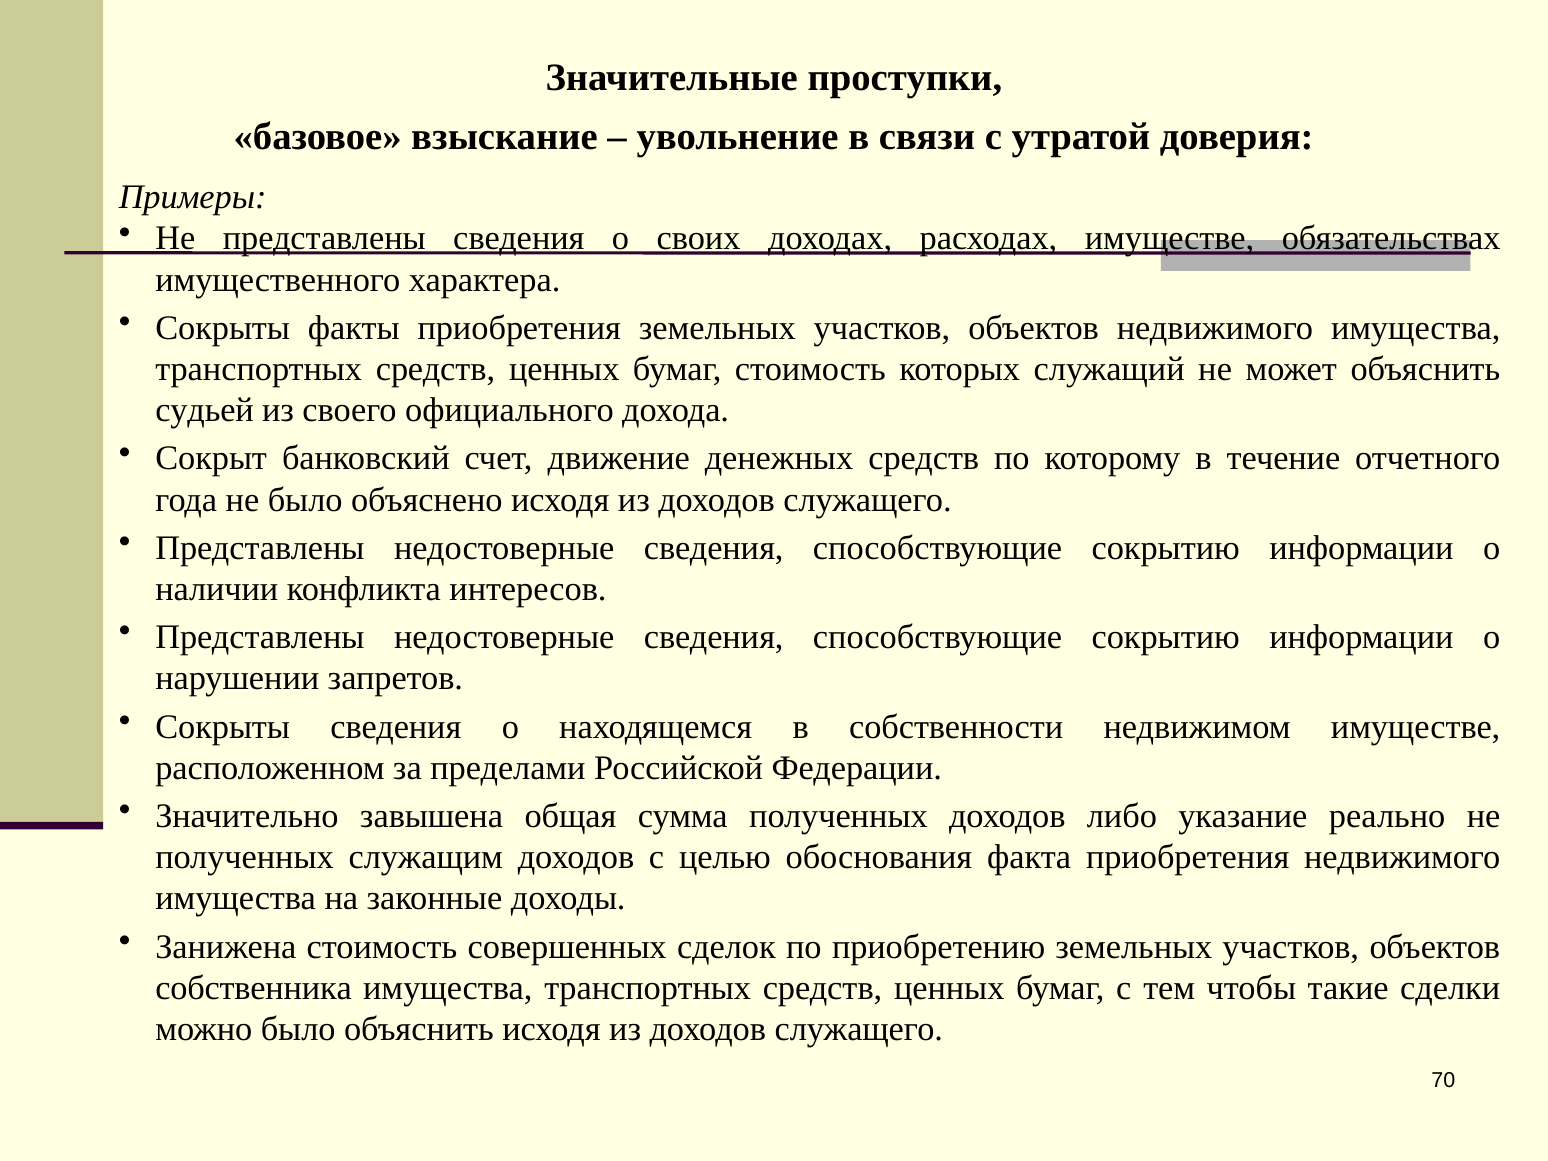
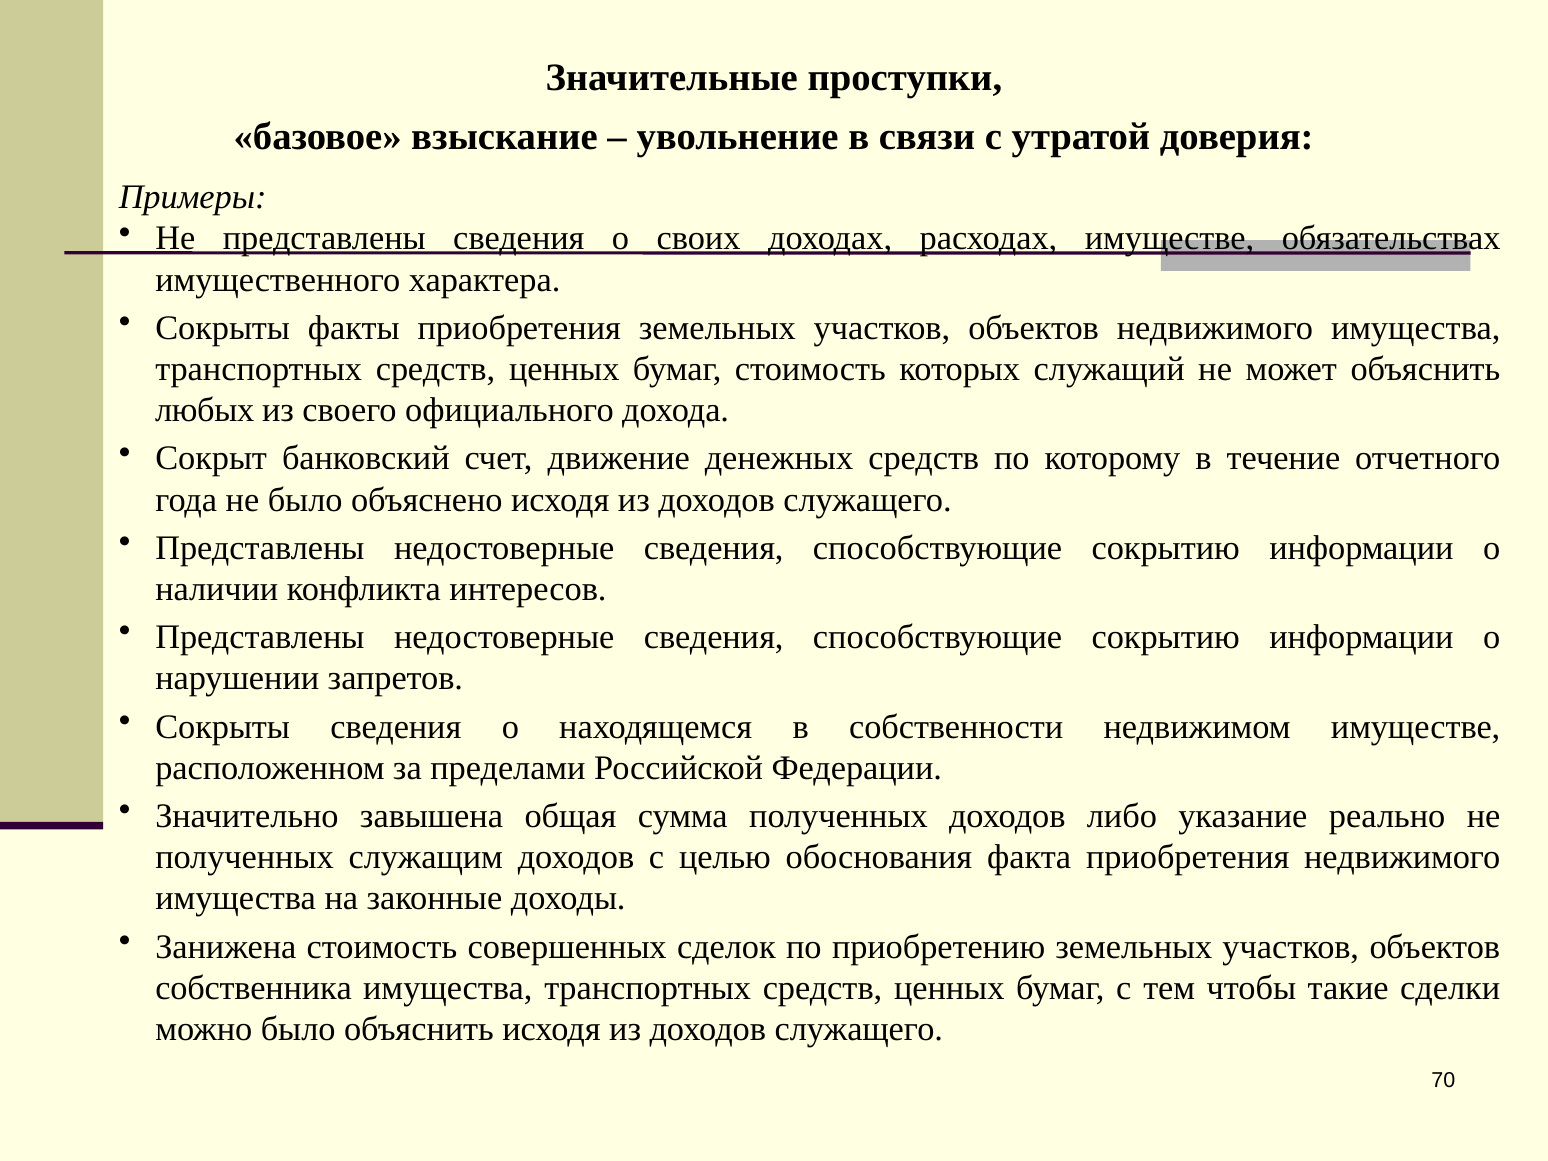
судьей: судьей -> любых
